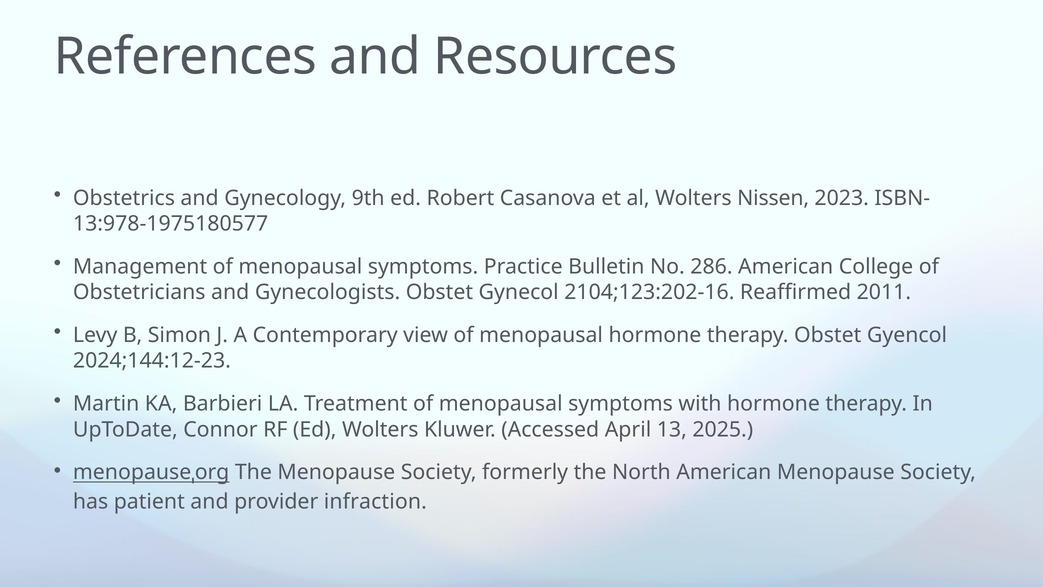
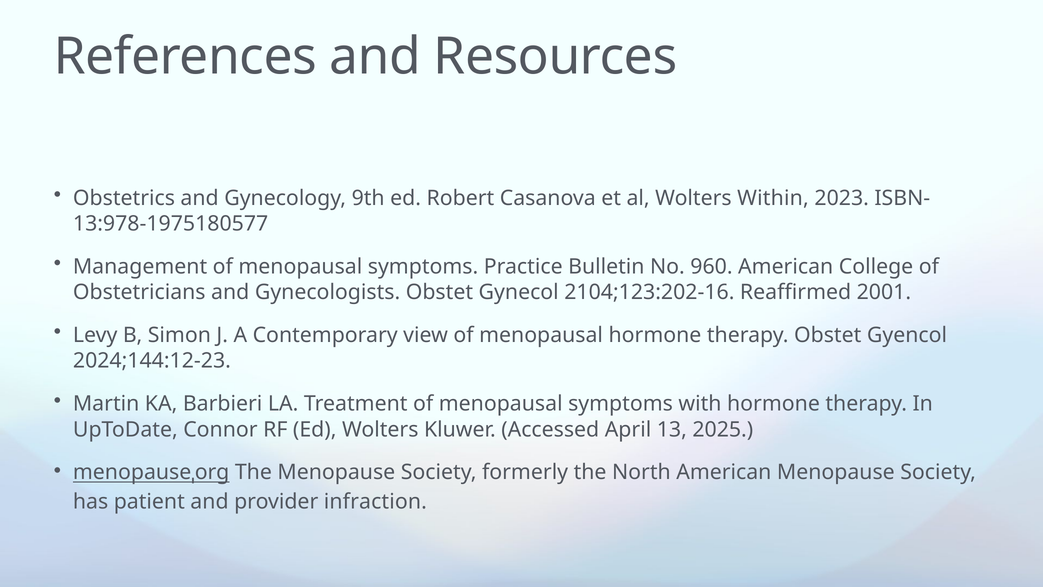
Nissen: Nissen -> Within
286: 286 -> 960
2011: 2011 -> 2001
